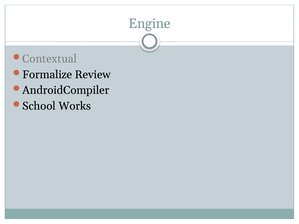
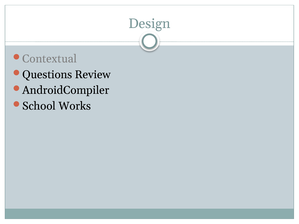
Engine: Engine -> Design
Formalize: Formalize -> Questions
